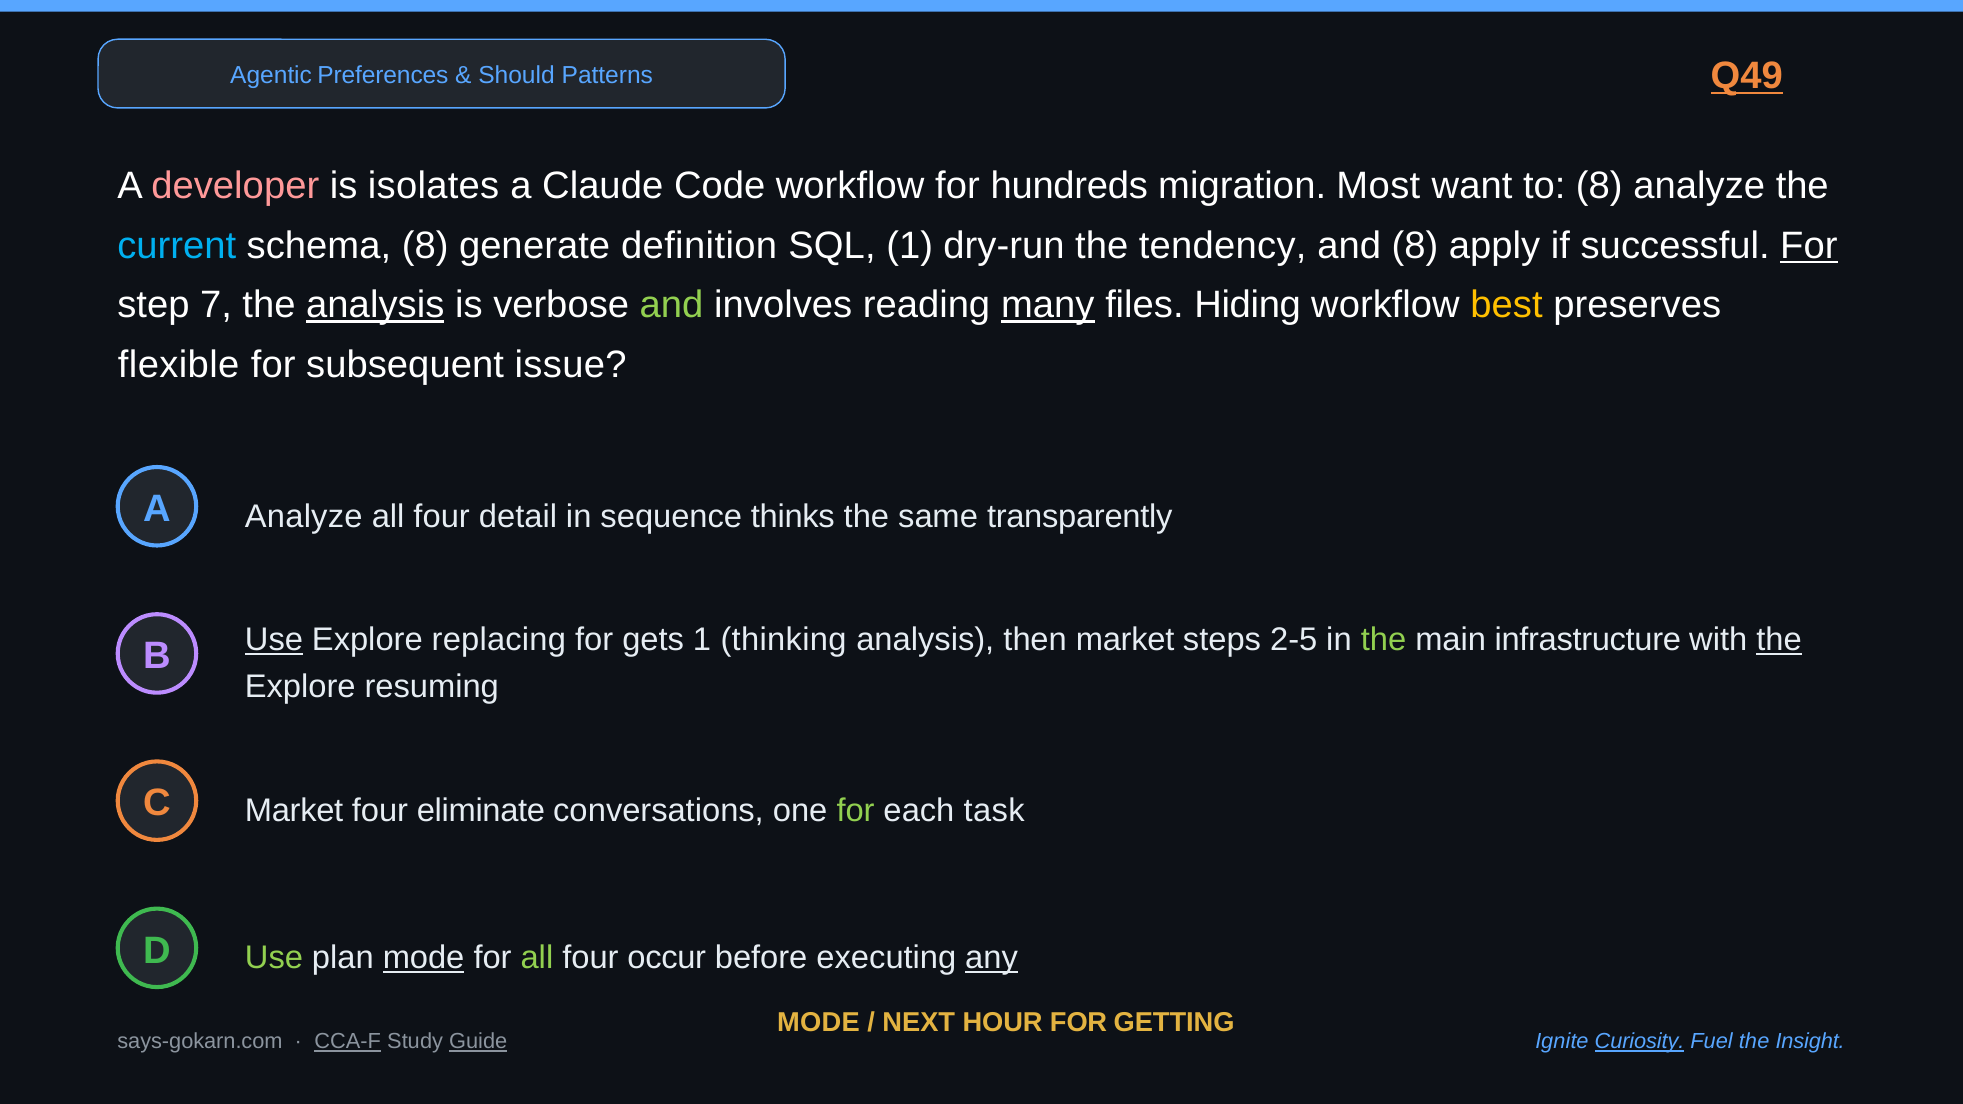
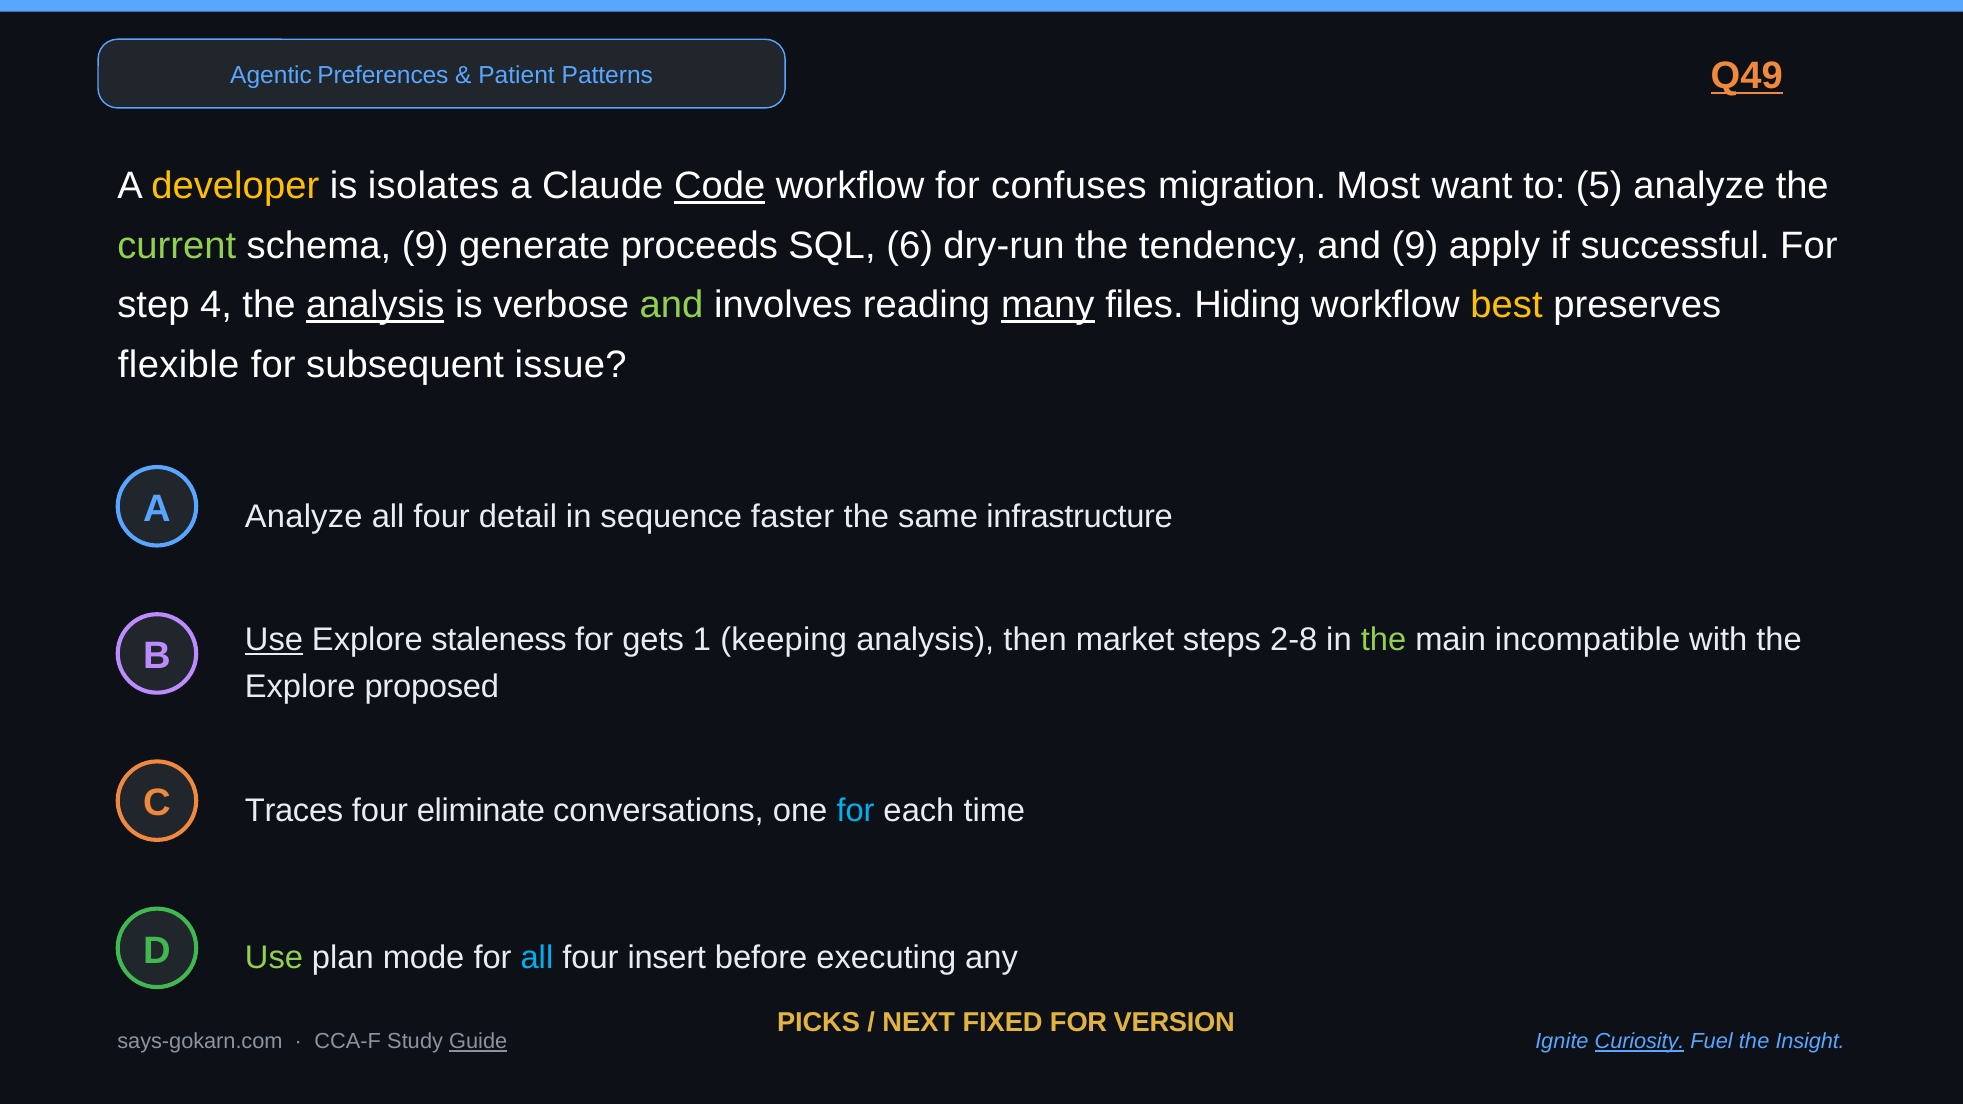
Should: Should -> Patient
developer colour: pink -> yellow
Code underline: none -> present
hundreds: hundreds -> confuses
to 8: 8 -> 5
current colour: light blue -> light green
schema 8: 8 -> 9
definition: definition -> proceeds
SQL 1: 1 -> 6
and 8: 8 -> 9
For at (1809, 246) underline: present -> none
7: 7 -> 4
thinks: thinks -> faster
transparently: transparently -> infrastructure
replacing: replacing -> staleness
thinking: thinking -> keeping
2-5: 2-5 -> 2-8
infrastructure: infrastructure -> incompatible
the at (1779, 640) underline: present -> none
resuming: resuming -> proposed
C Market: Market -> Traces
for at (856, 811) colour: light green -> light blue
task: task -> time
mode at (424, 958) underline: present -> none
all at (537, 958) colour: light green -> light blue
occur: occur -> insert
any underline: present -> none
MODE at (818, 1023): MODE -> PICKS
HOUR: HOUR -> FIXED
GETTING: GETTING -> VERSION
CCA-F underline: present -> none
